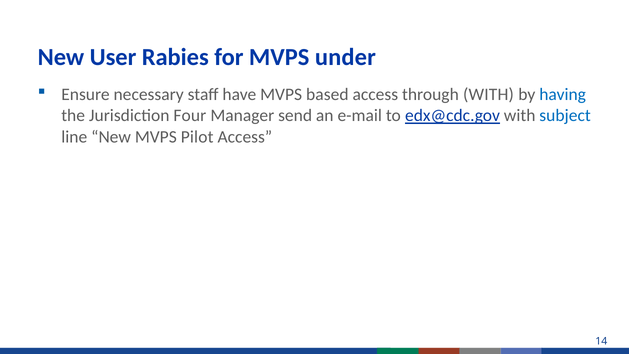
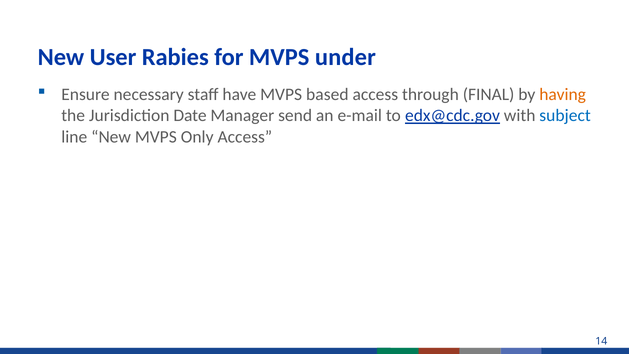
through WITH: WITH -> FINAL
having colour: blue -> orange
Four: Four -> Date
Pilot: Pilot -> Only
